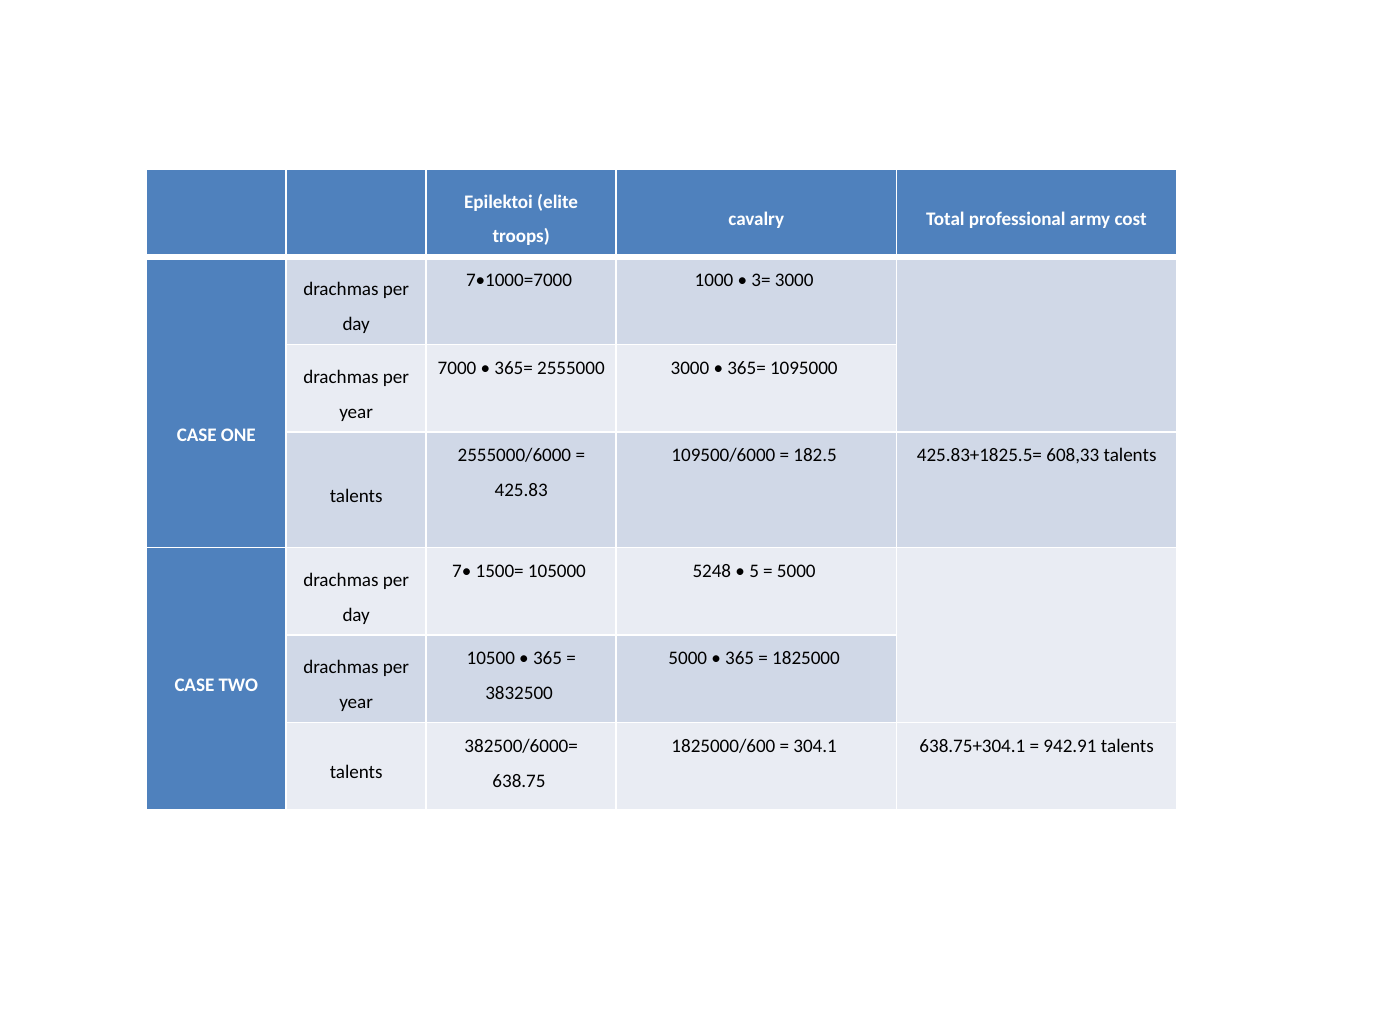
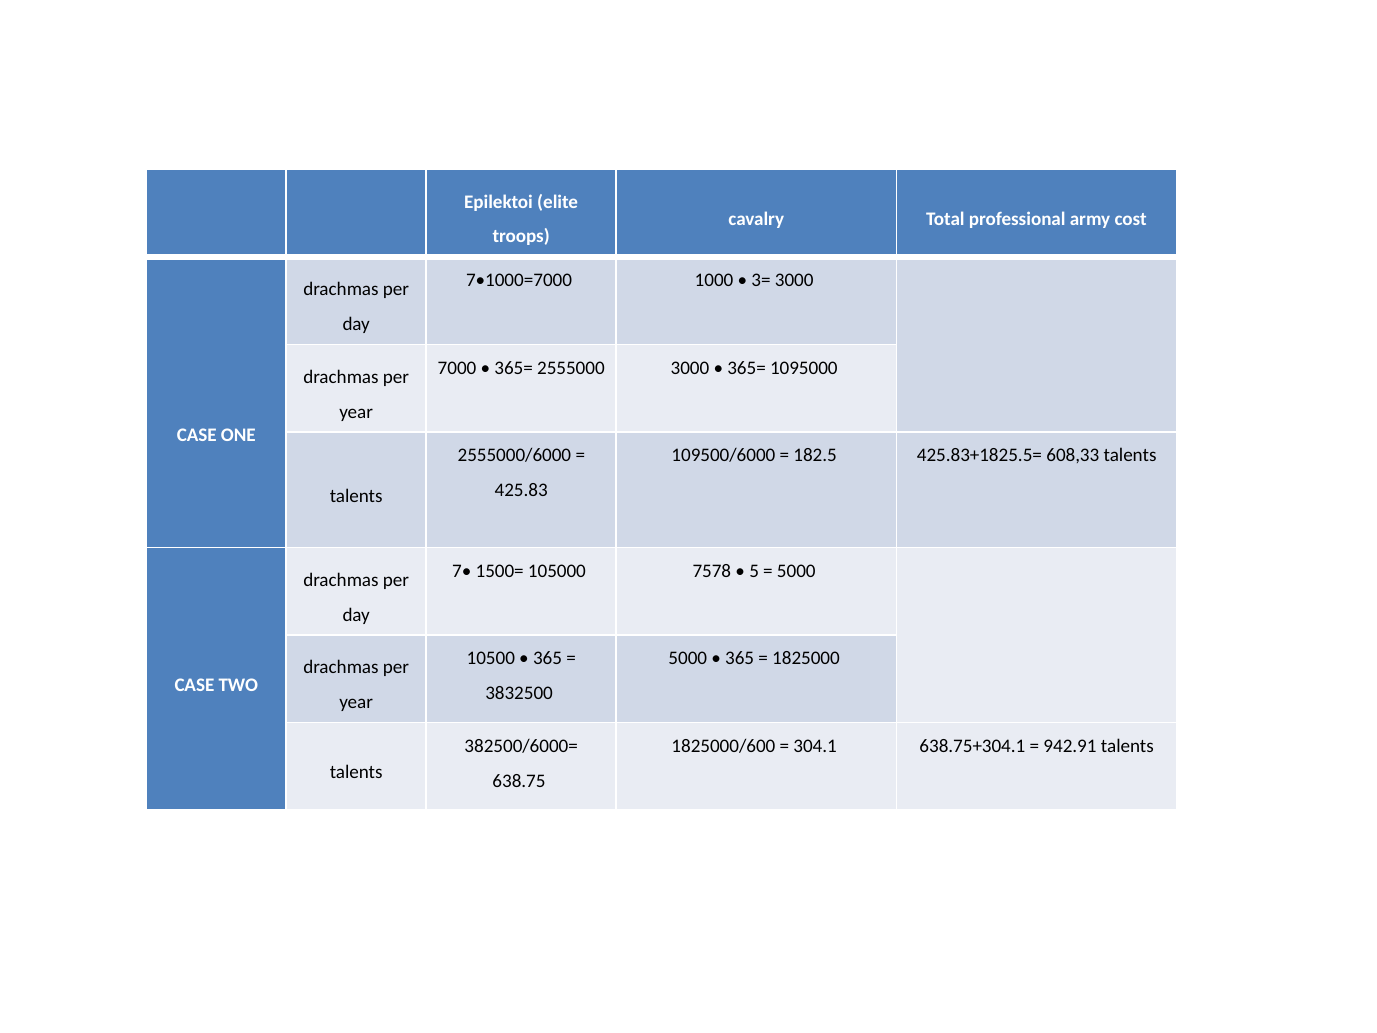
5248: 5248 -> 7578
